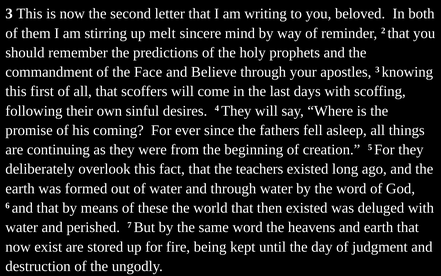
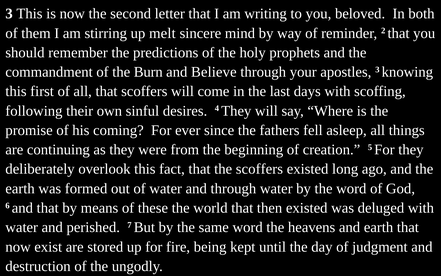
Face: Face -> Burn
the teachers: teachers -> scoffers
